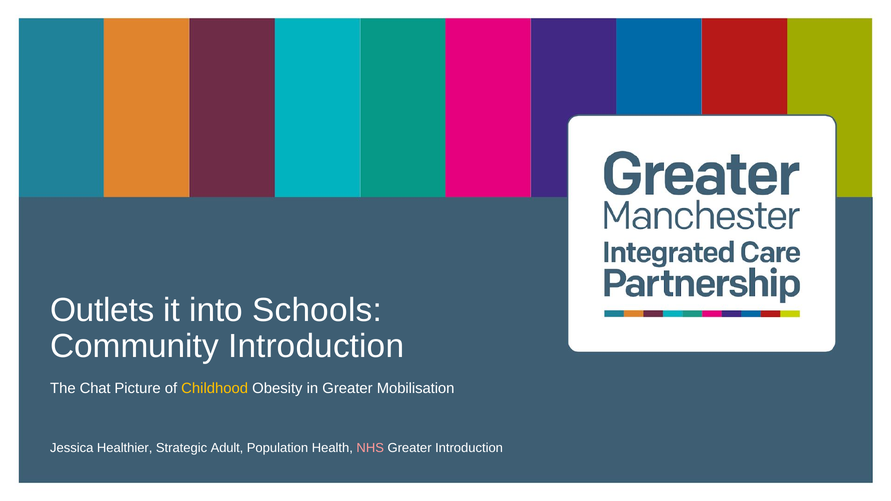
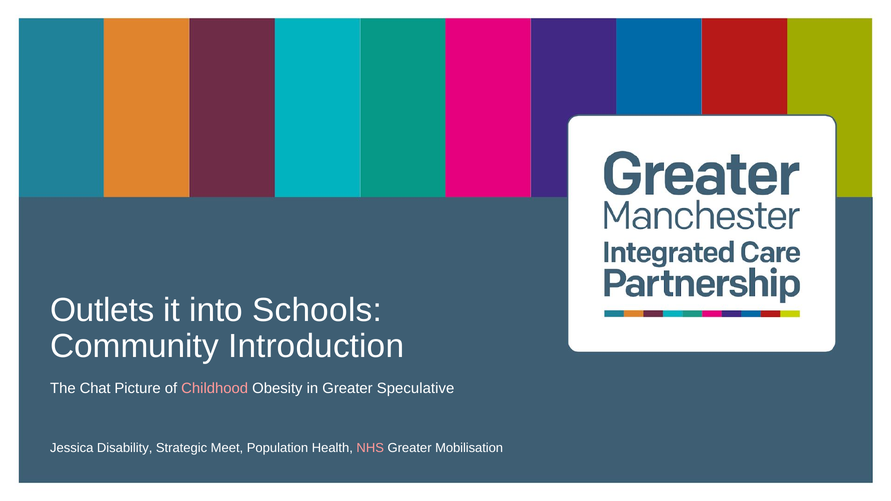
Childhood colour: yellow -> pink
Mobilisation: Mobilisation -> Speculative
Healthier: Healthier -> Disability
Adult: Adult -> Meet
Greater Introduction: Introduction -> Mobilisation
